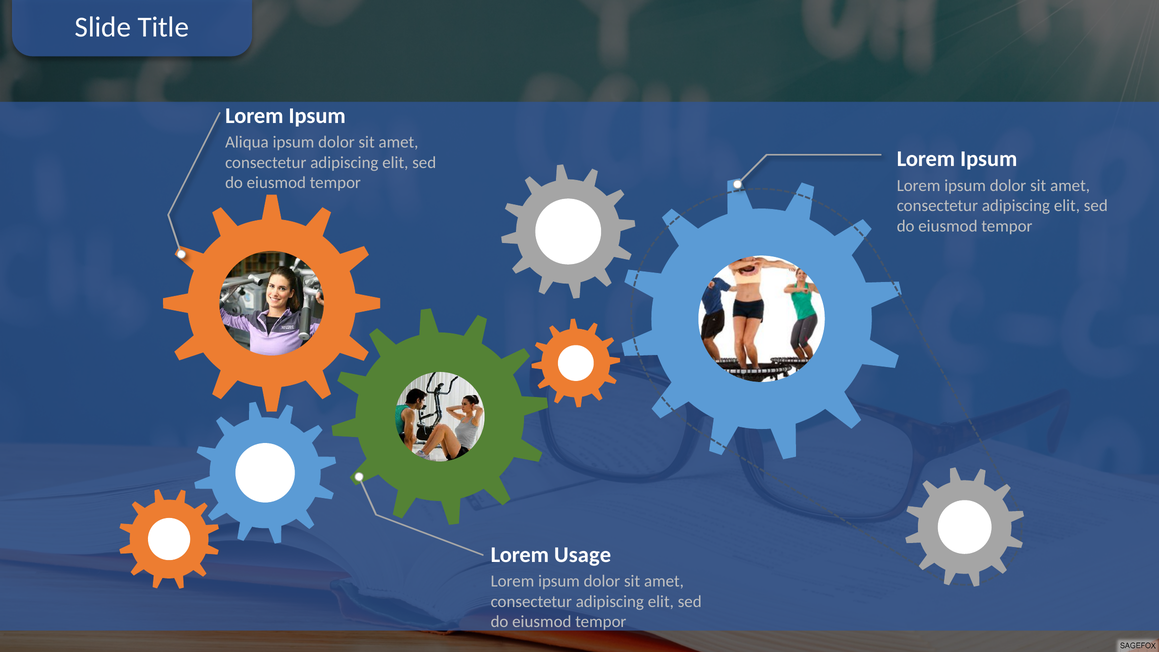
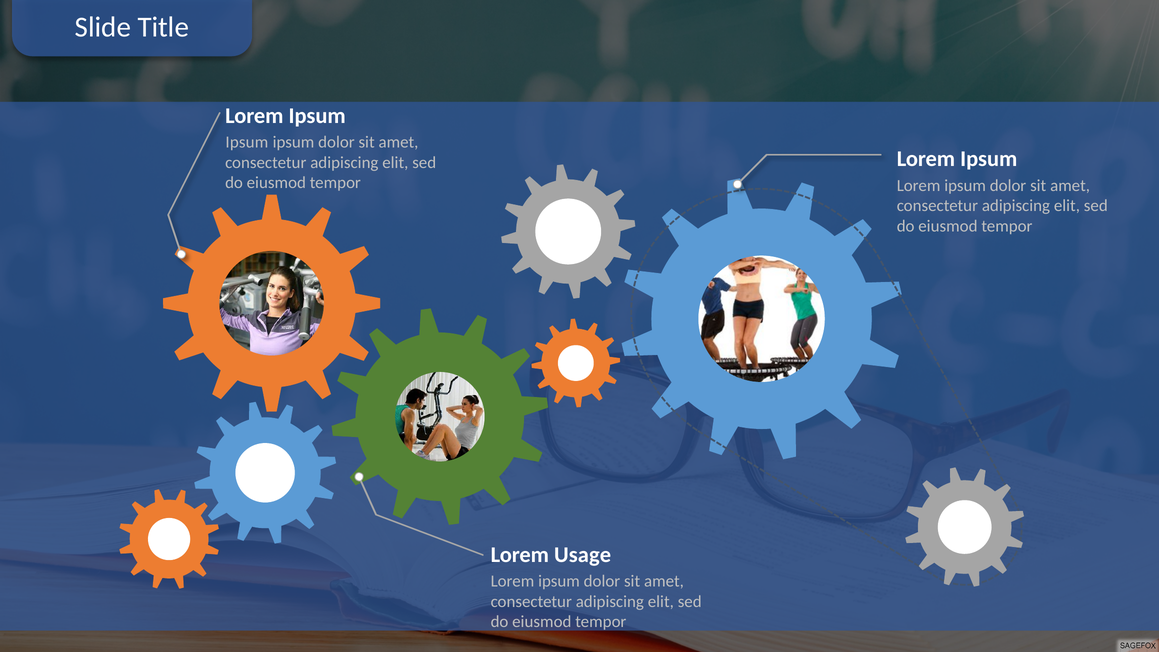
Aliqua at (247, 142): Aliqua -> Ipsum
